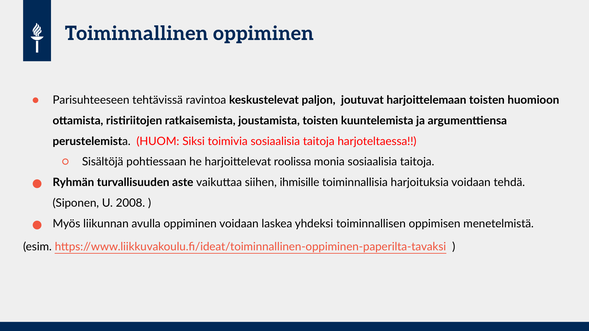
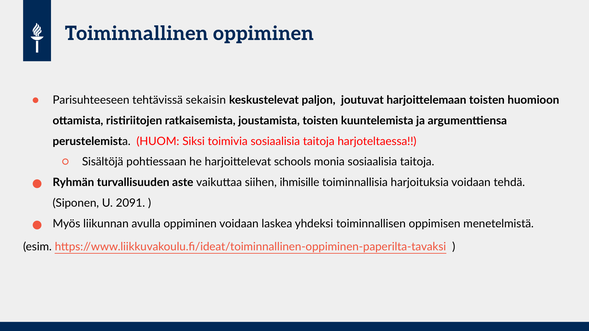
ravintoa: ravintoa -> sekaisin
roolissa: roolissa -> schools
2008: 2008 -> 2091
